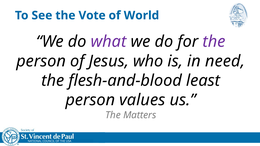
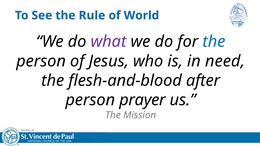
Vote: Vote -> Rule
the at (214, 42) colour: purple -> blue
least: least -> after
values: values -> prayer
Matters: Matters -> Mission
